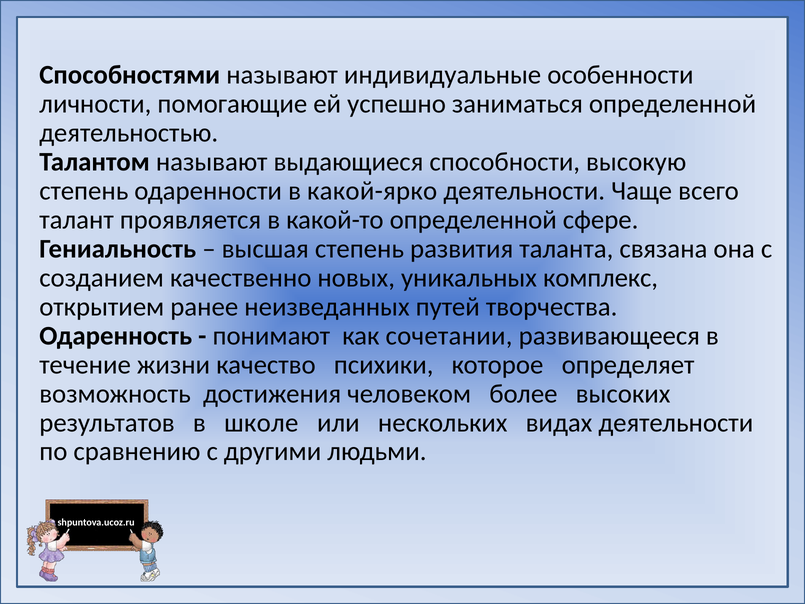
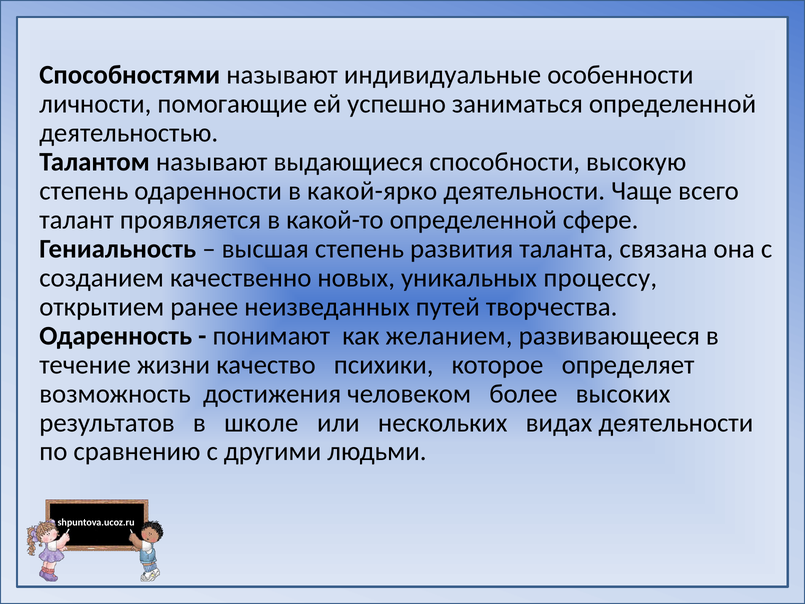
комплекс: комплекс -> процессу
сочетании: сочетании -> желанием
